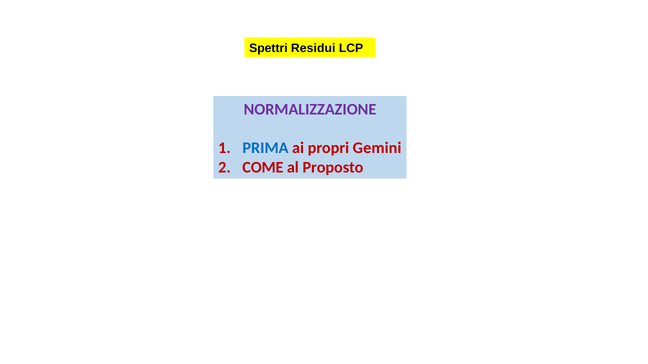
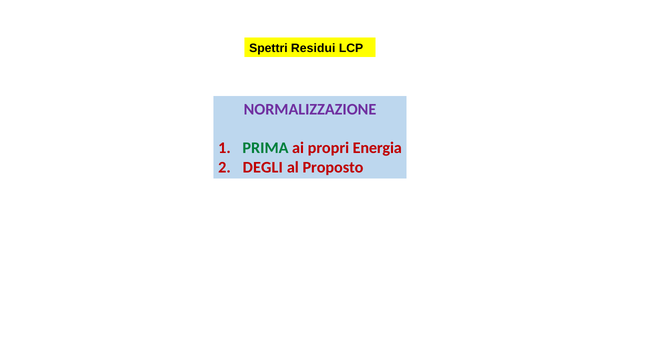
PRIMA colour: blue -> green
Gemini: Gemini -> Energia
COME: COME -> DEGLI
